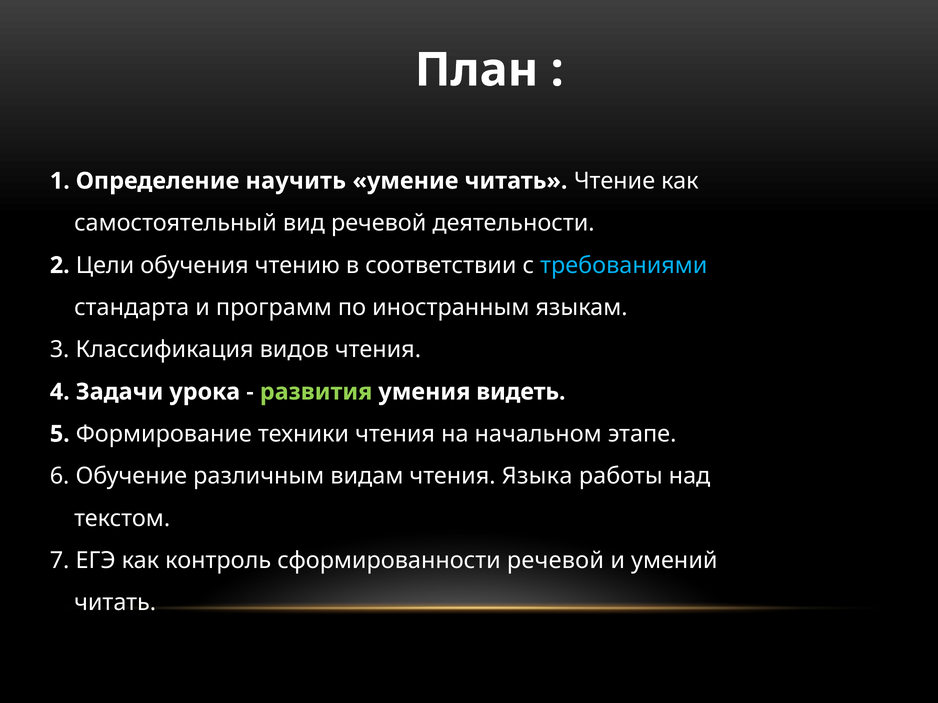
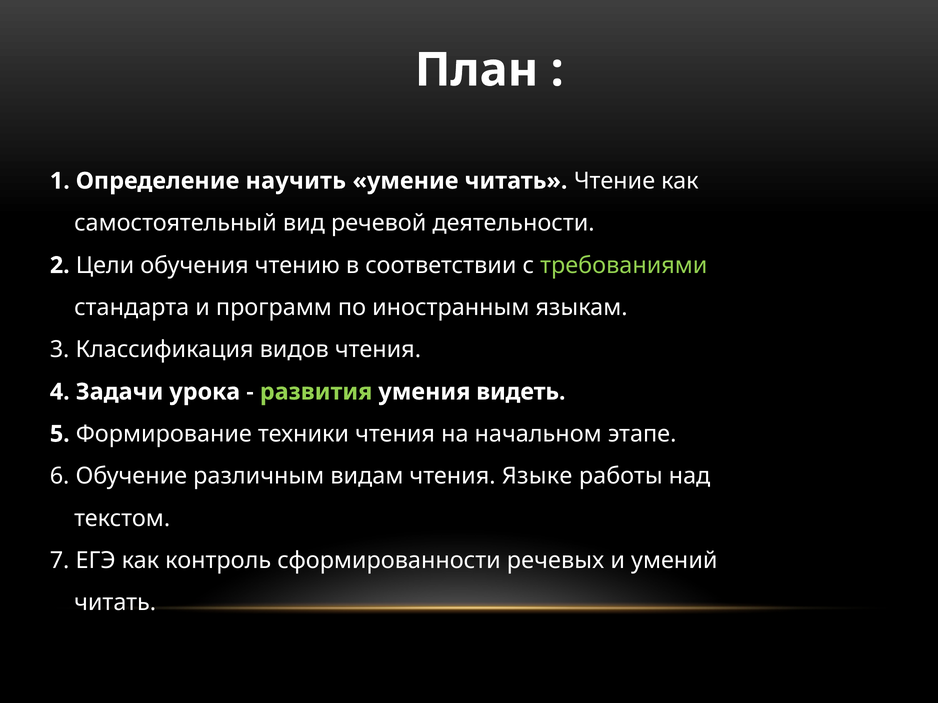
требованиями colour: light blue -> light green
Языка: Языка -> Языке
сформированности речевой: речевой -> речевых
